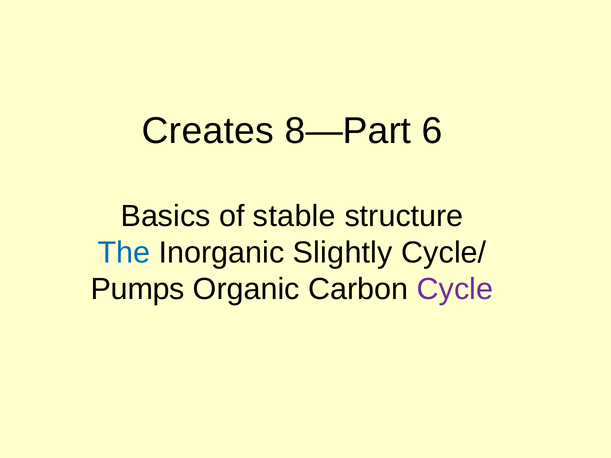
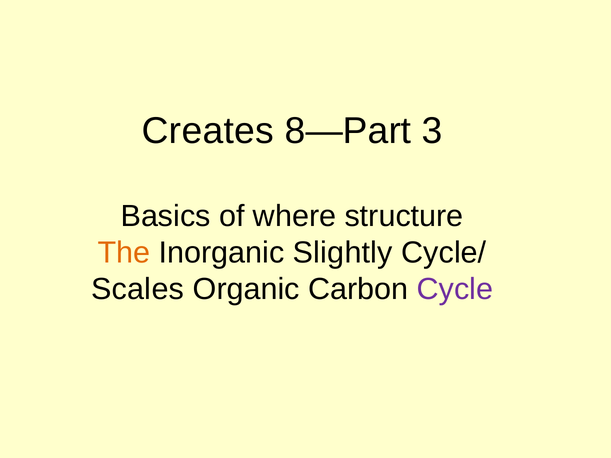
6: 6 -> 3
stable: stable -> where
The colour: blue -> orange
Pumps: Pumps -> Scales
